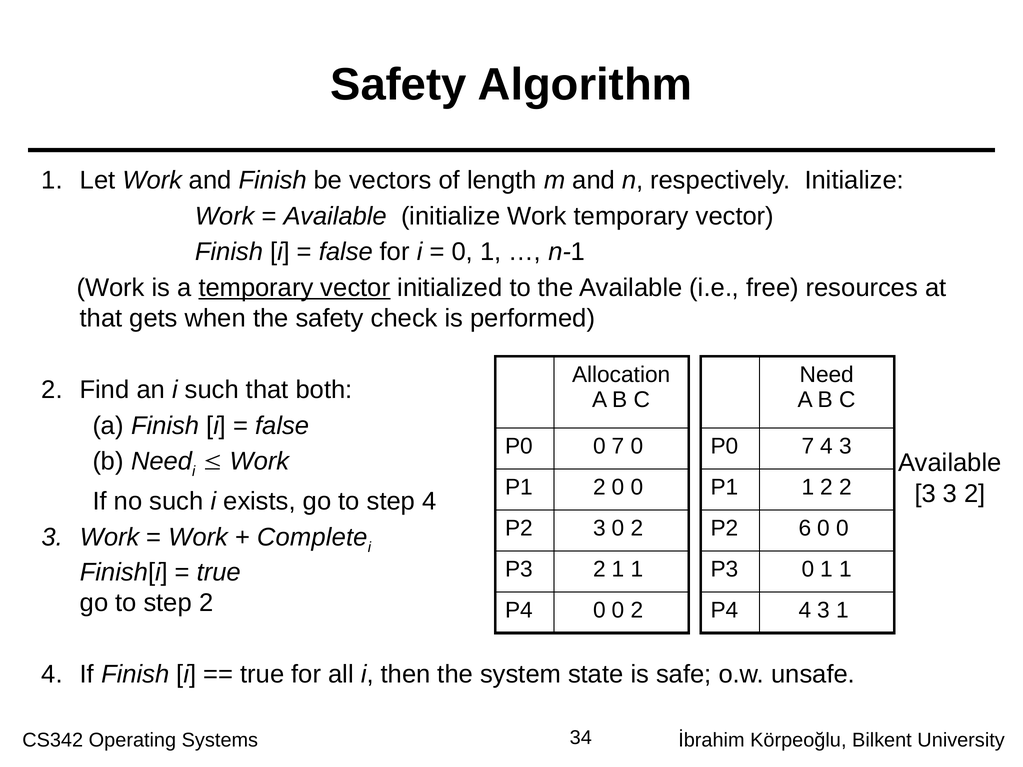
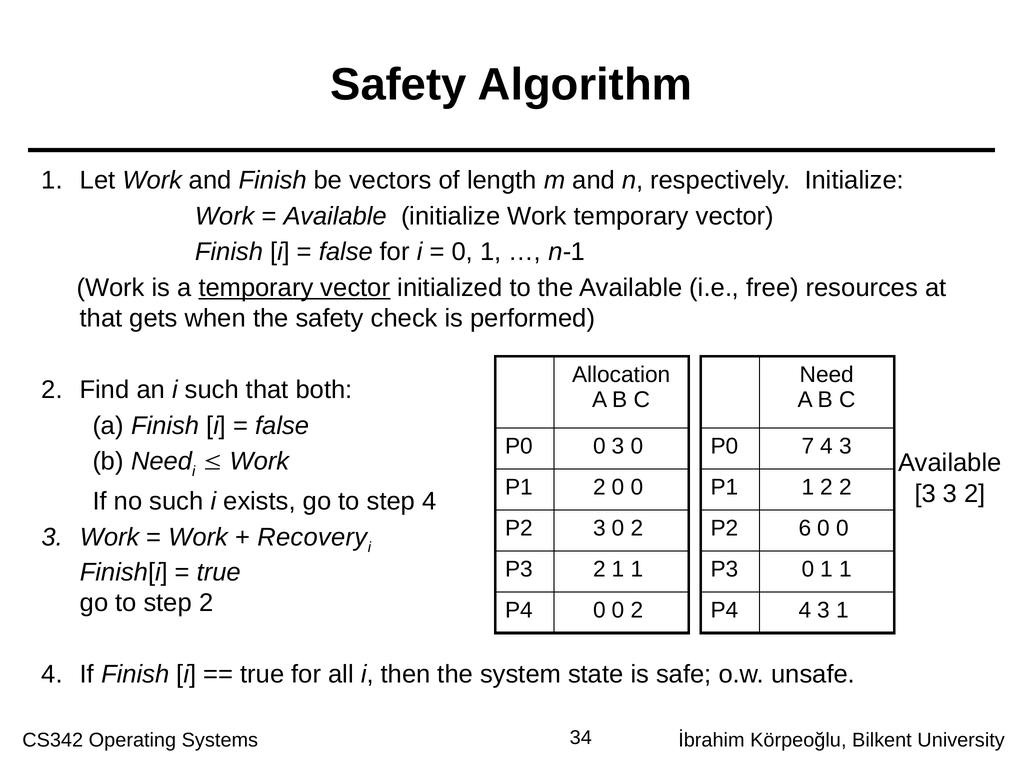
0 7: 7 -> 3
Complete: Complete -> Recovery
